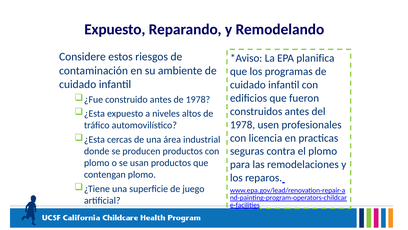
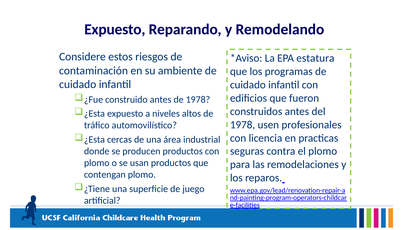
planifica: planifica -> estatura
